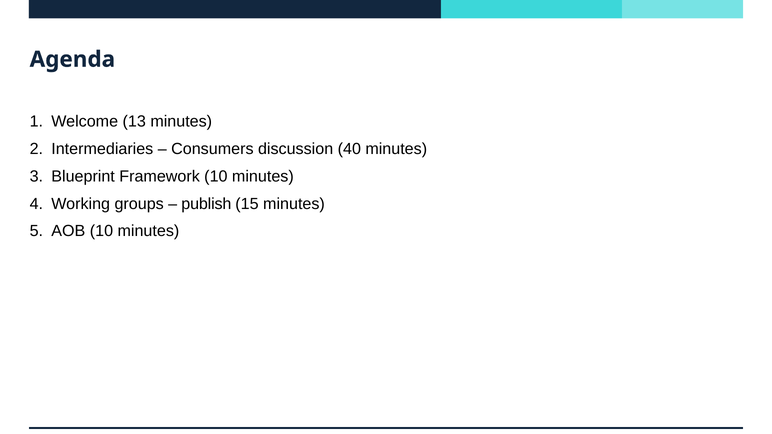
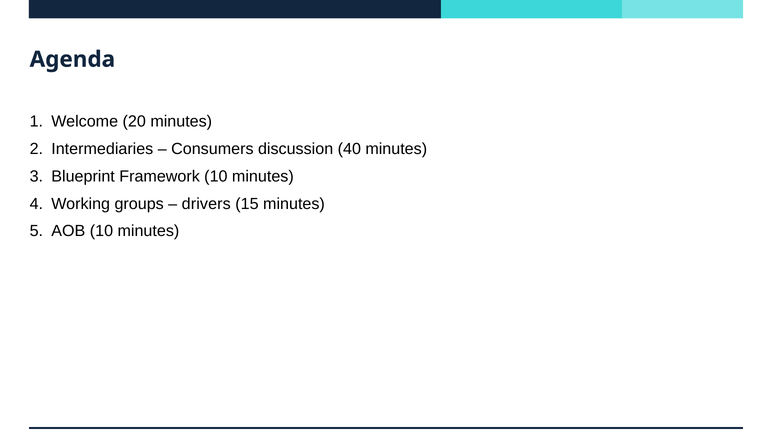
13: 13 -> 20
publish: publish -> drivers
